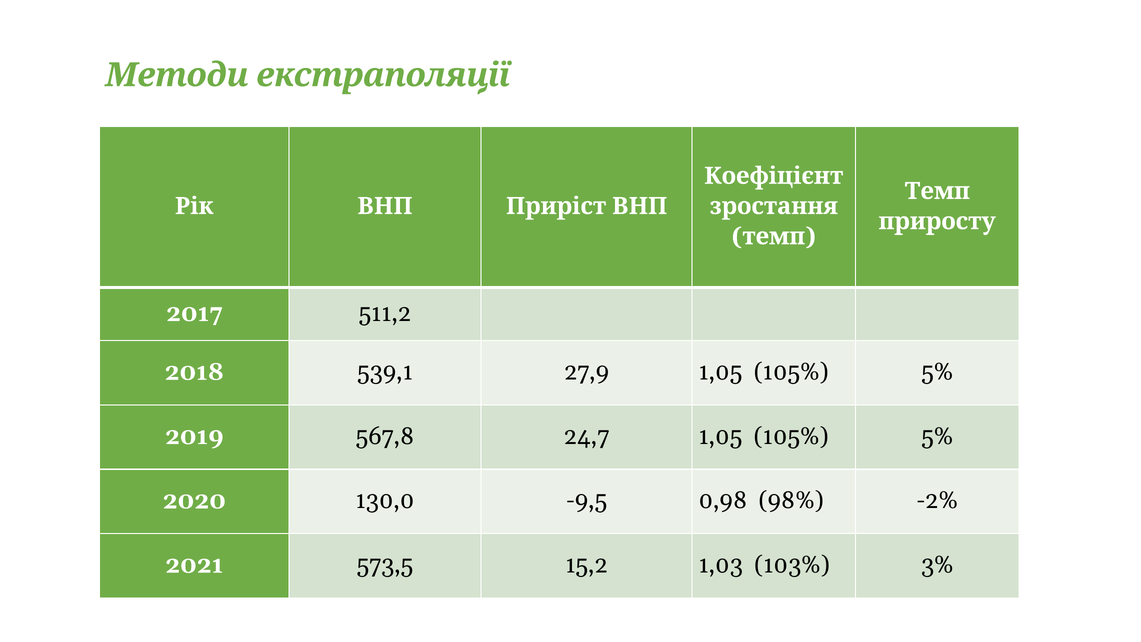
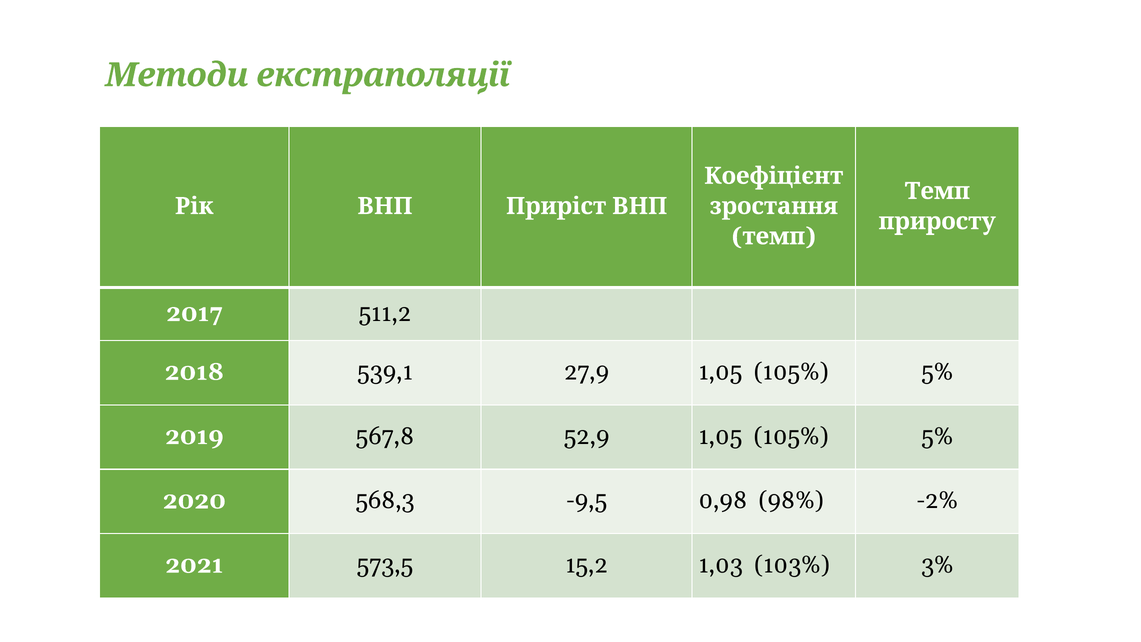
24,7: 24,7 -> 52,9
130,0: 130,0 -> 568,3
